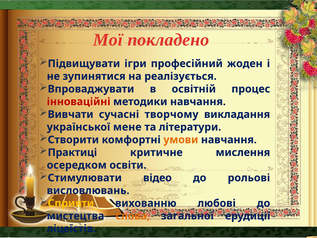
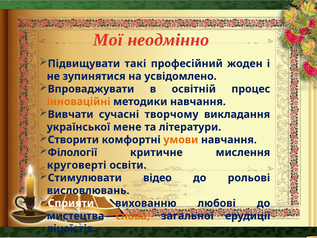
покладено: покладено -> неодмінно
ігри: ігри -> такі
реалізується: реалізується -> усвідомлено
інноваційні colour: red -> orange
Практиці: Практиці -> Філології
осередком: осередком -> круговерті
Сприяти colour: yellow -> white
